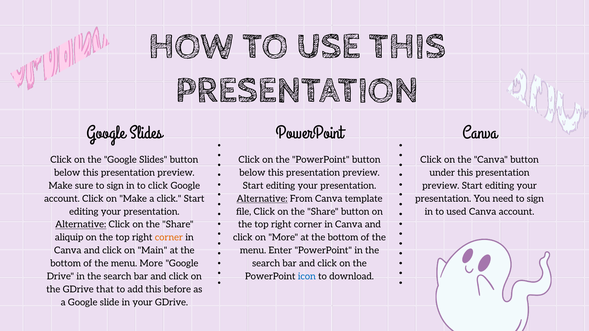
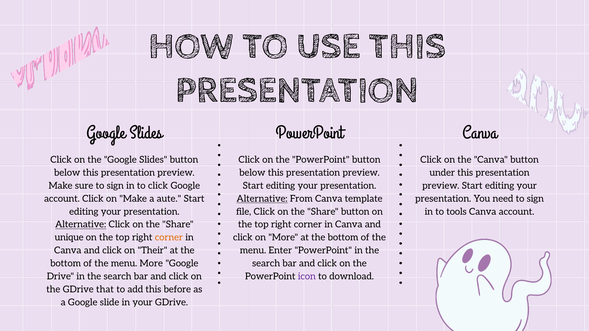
a click: click -> aute
used: used -> tools
aliquip: aliquip -> unique
Main: Main -> Their
icon colour: blue -> purple
